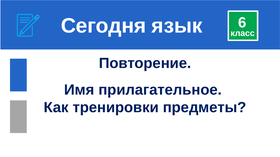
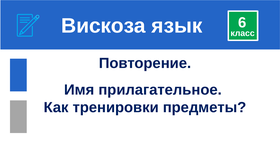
Сегодня: Сегодня -> Вискоза
